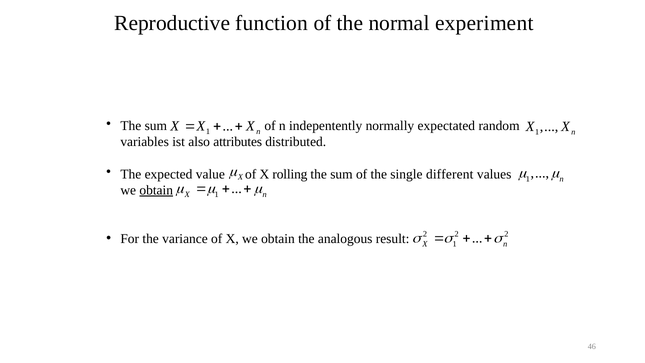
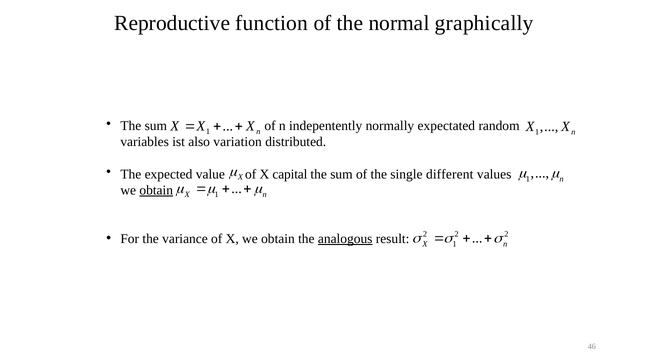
experiment: experiment -> graphically
attributes: attributes -> variation
rolling: rolling -> capital
analogous underline: none -> present
